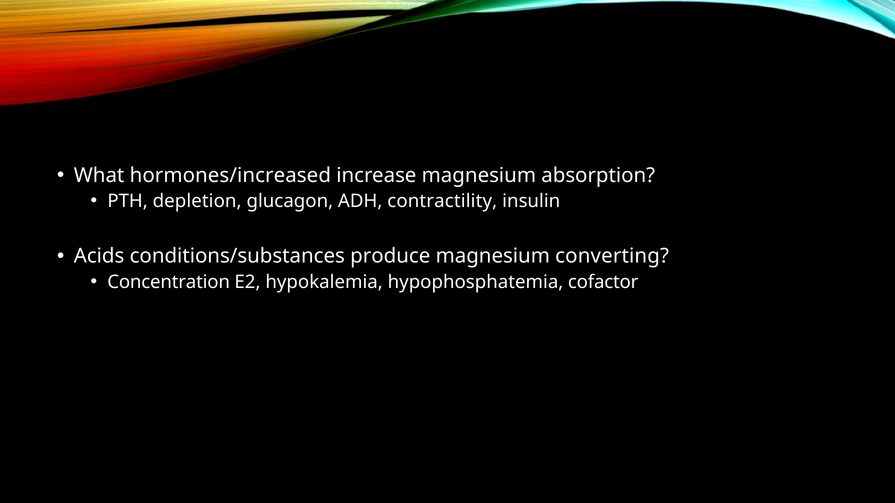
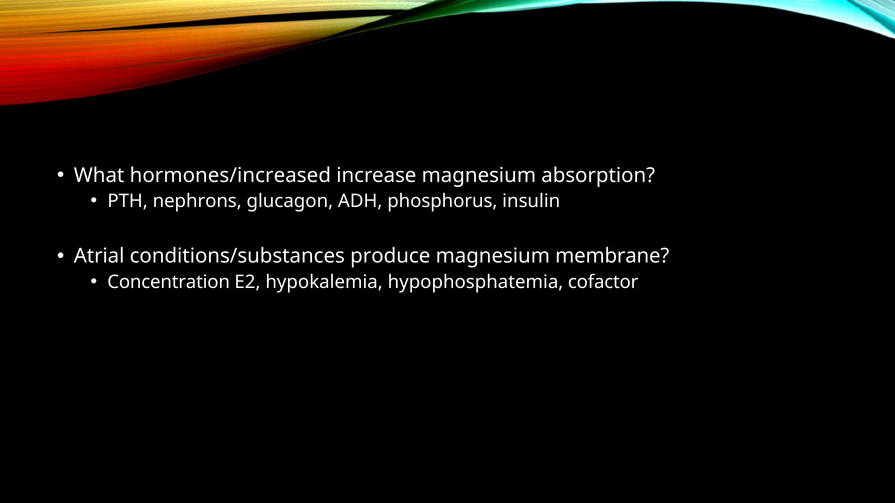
depletion: depletion -> nephrons
contractility: contractility -> phosphorus
Acids: Acids -> Atrial
converting: converting -> membrane
